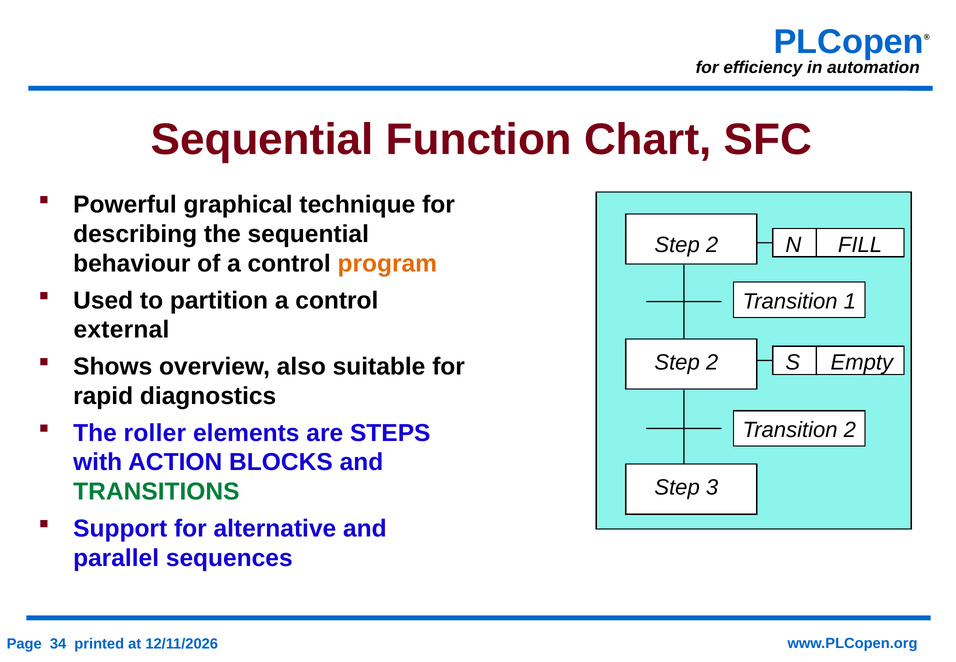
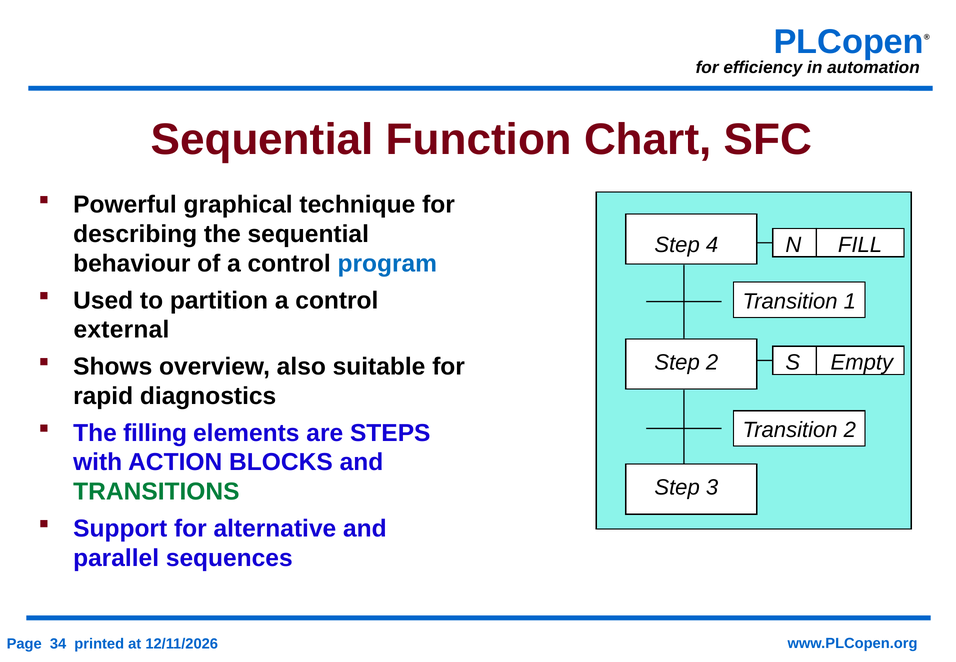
2 at (712, 245): 2 -> 4
program colour: orange -> blue
roller: roller -> filling
